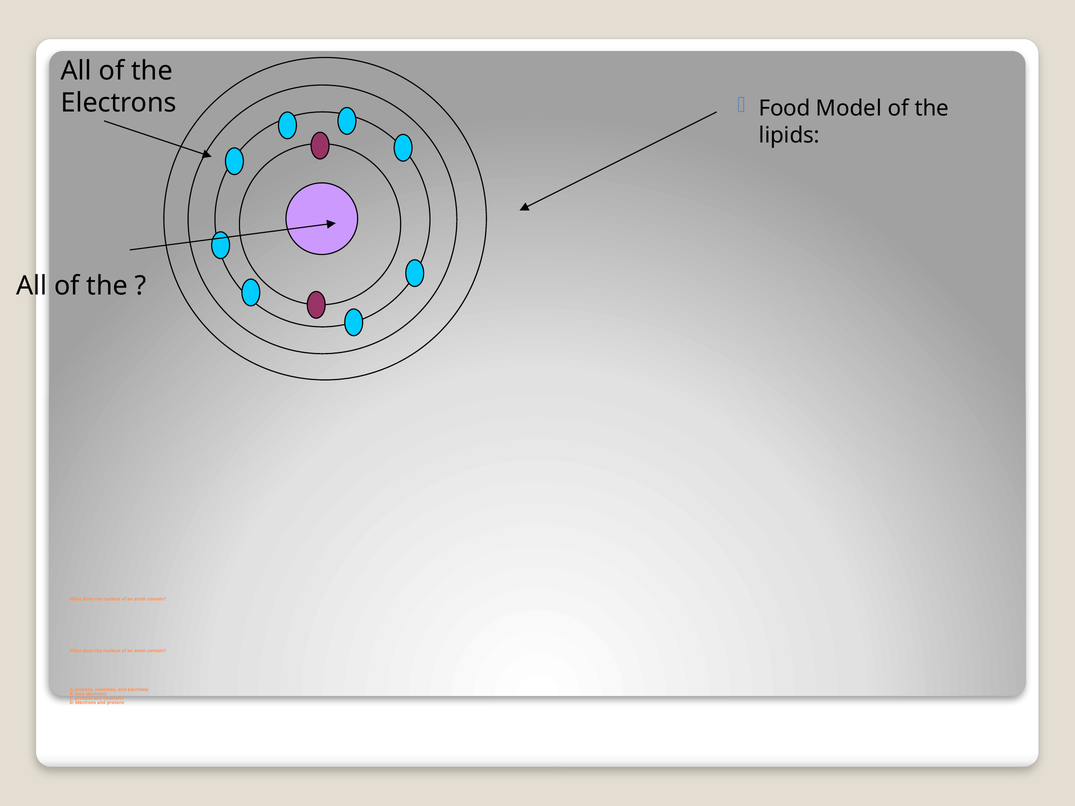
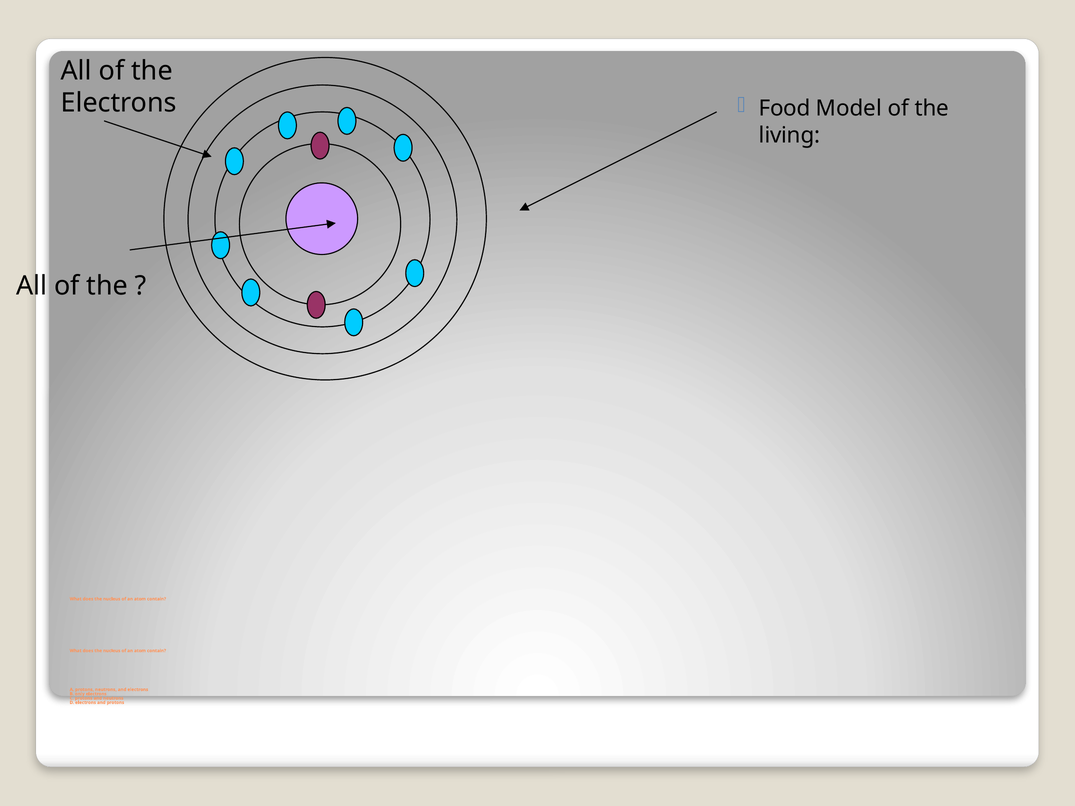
lipids: lipids -> living
